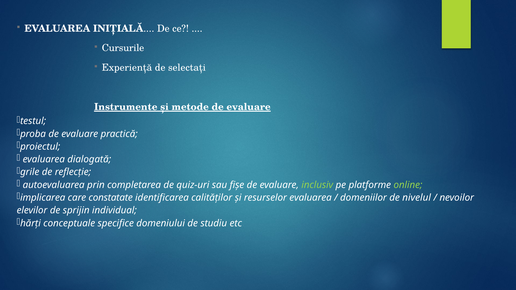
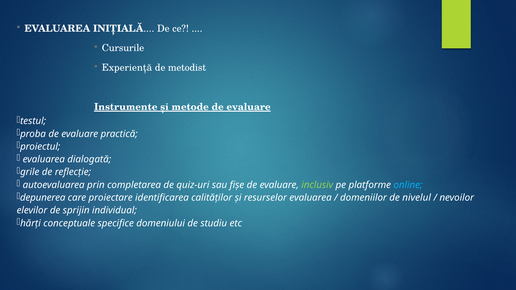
selectați: selectați -> metodist
online colour: light green -> light blue
implicarea: implicarea -> depunerea
constatate: constatate -> proiectare
